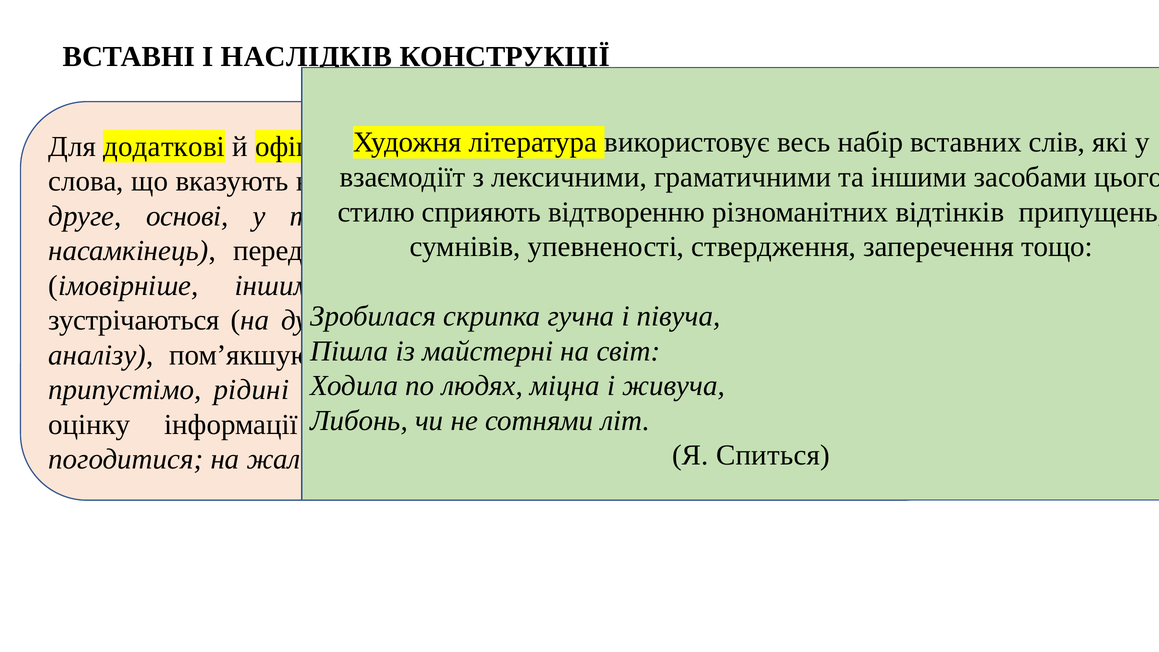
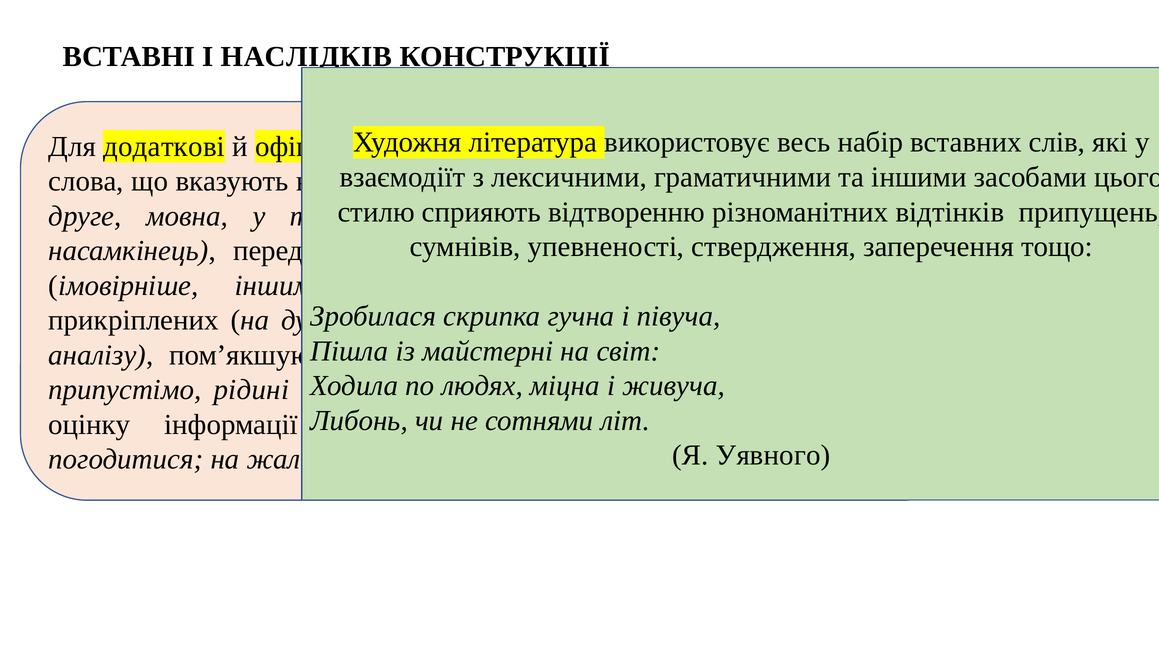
основі: основі -> мовна
зустрічаються: зустрічаються -> прикріплених
Спиться: Спиться -> Уявного
